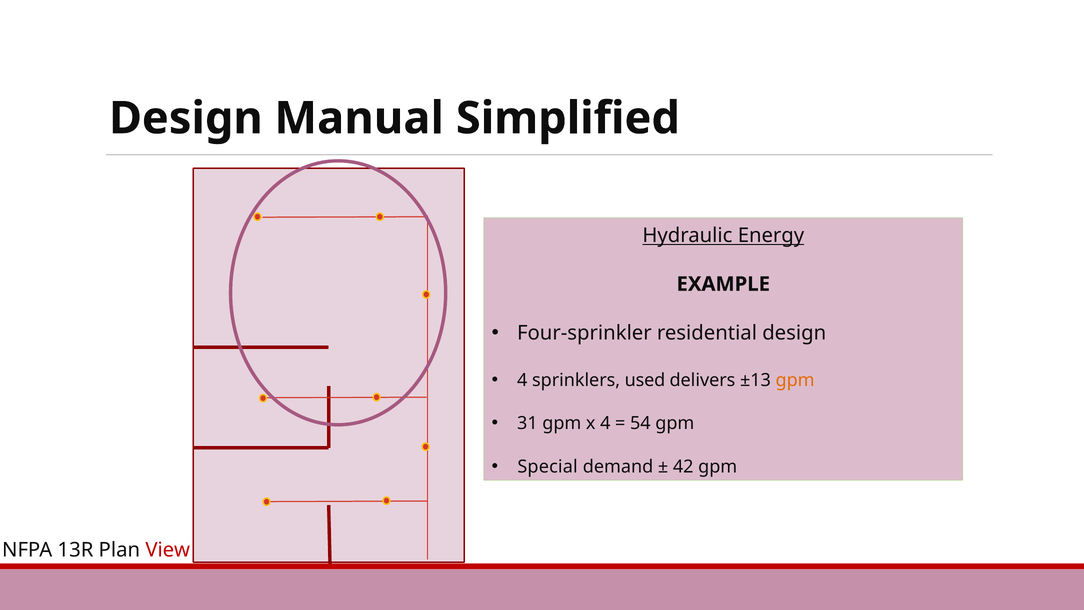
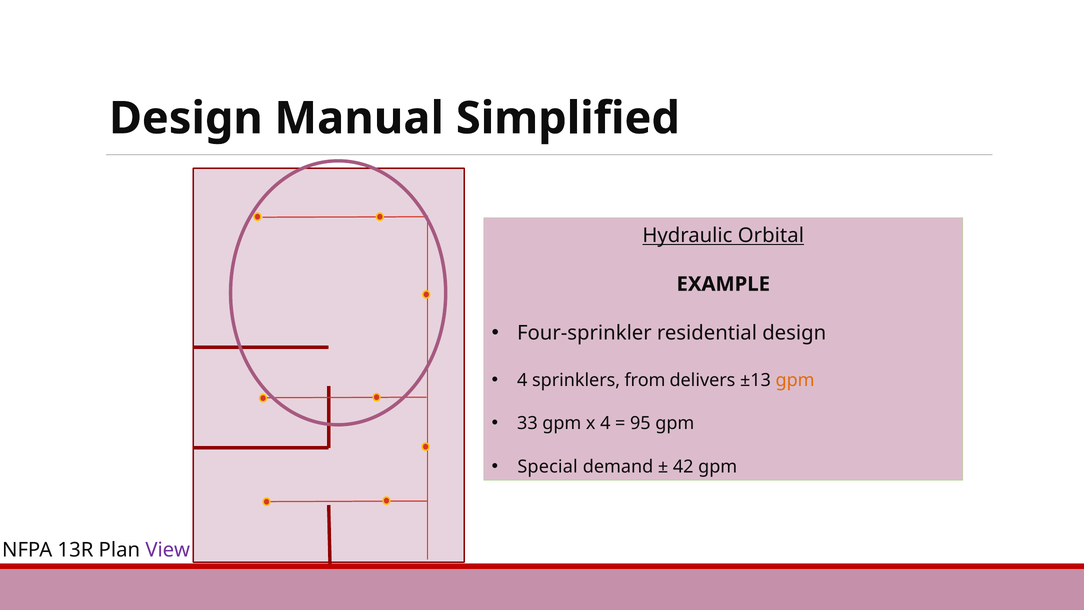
Energy: Energy -> Orbital
used: used -> from
31: 31 -> 33
54: 54 -> 95
View colour: red -> purple
